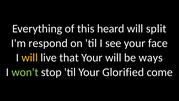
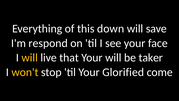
heard: heard -> down
split: split -> save
ways: ways -> taker
won't colour: light green -> yellow
